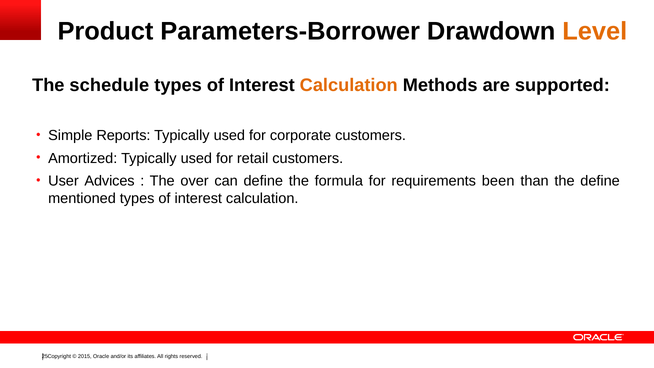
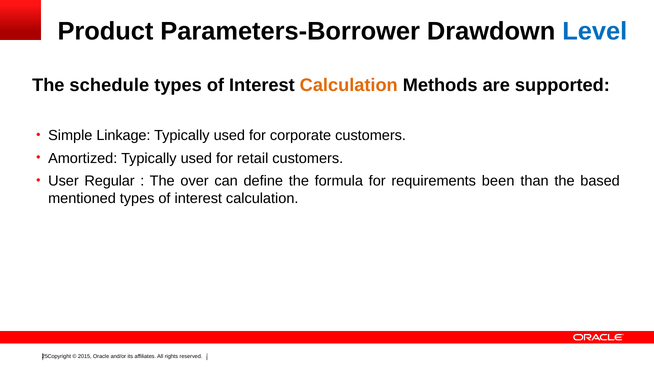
Level colour: orange -> blue
Reports: Reports -> Linkage
Advices: Advices -> Regular
the define: define -> based
